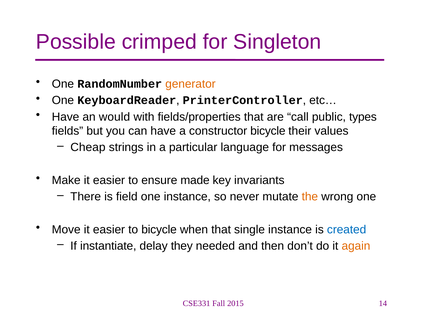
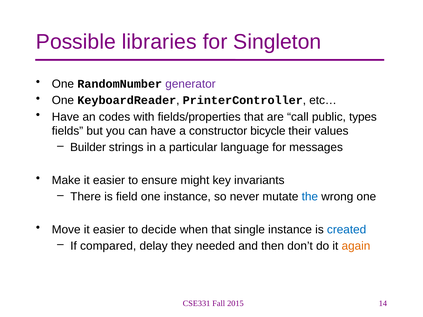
crimped: crimped -> libraries
generator colour: orange -> purple
would: would -> codes
Cheap: Cheap -> Builder
made: made -> might
the colour: orange -> blue
to bicycle: bicycle -> decide
instantiate: instantiate -> compared
